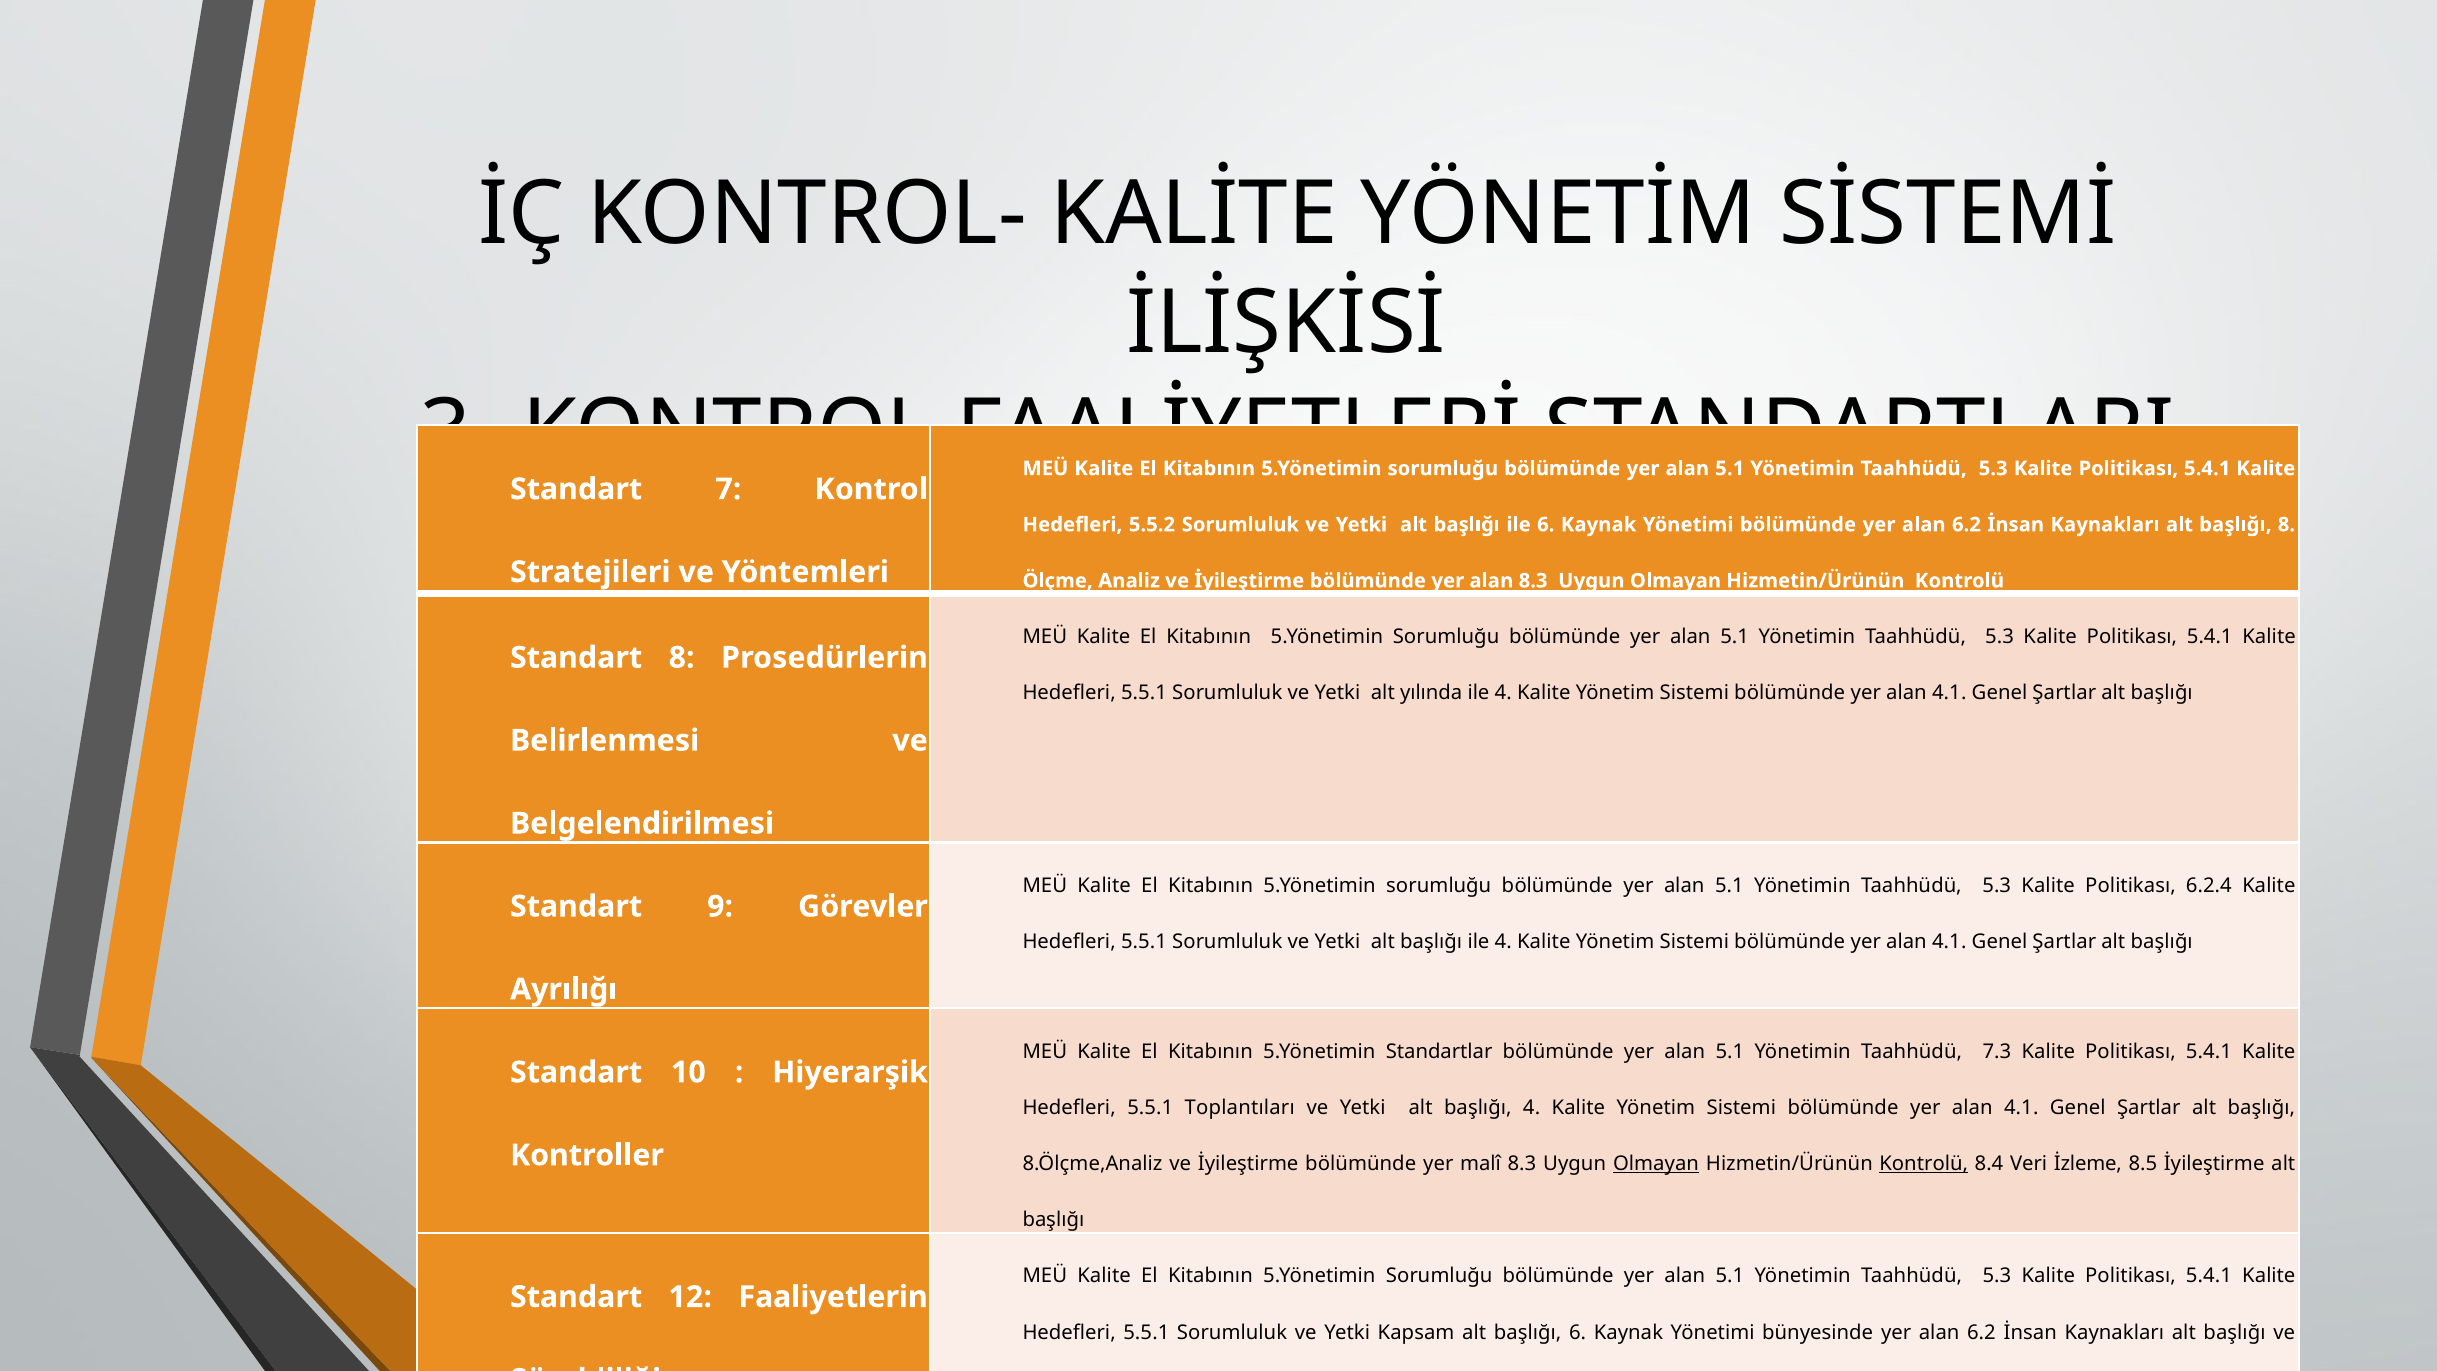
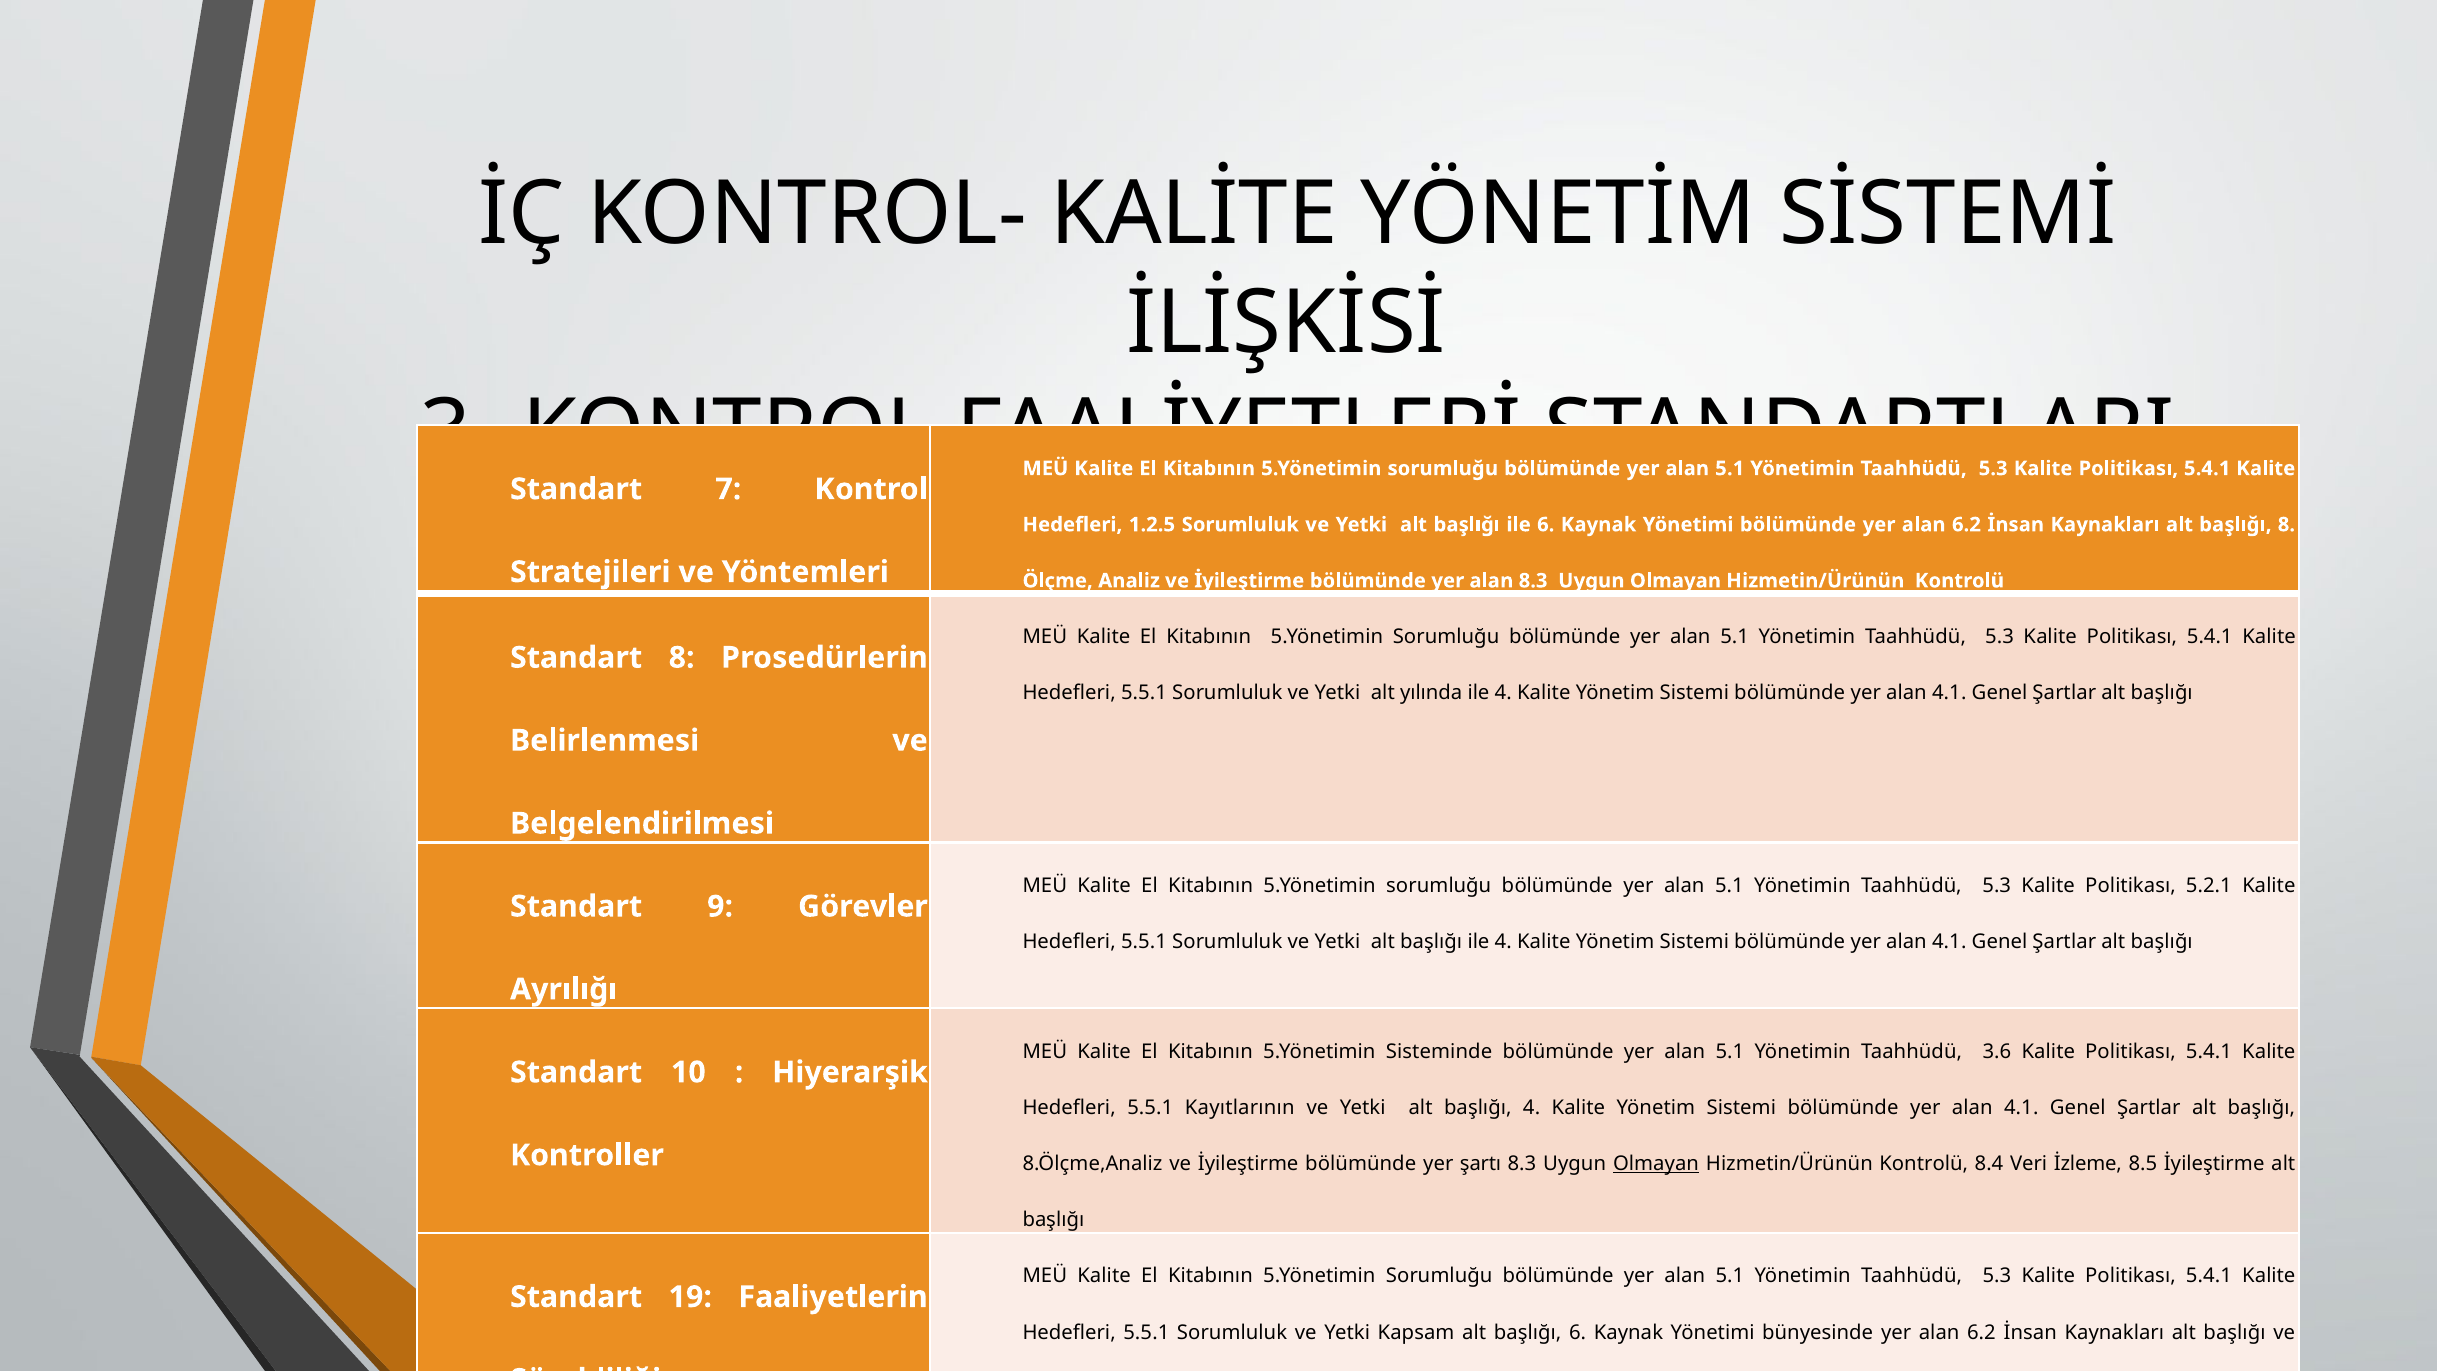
5.5.2: 5.5.2 -> 1.2.5
6.2.4: 6.2.4 -> 5.2.1
Standartlar: Standartlar -> Sisteminde
7.3: 7.3 -> 3.6
Toplantıları: Toplantıları -> Kayıtlarının
malî: malî -> şartı
Kontrolü at (1924, 1164) underline: present -> none
12 at (690, 1297): 12 -> 19
